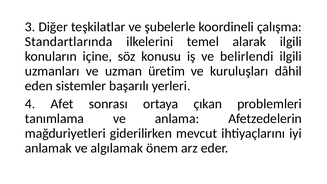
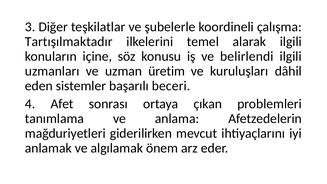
Standartlarında: Standartlarında -> Tartışılmaktadır
yerleri: yerleri -> beceri
